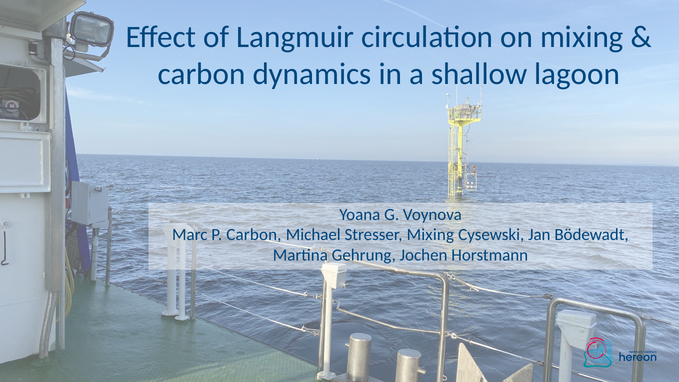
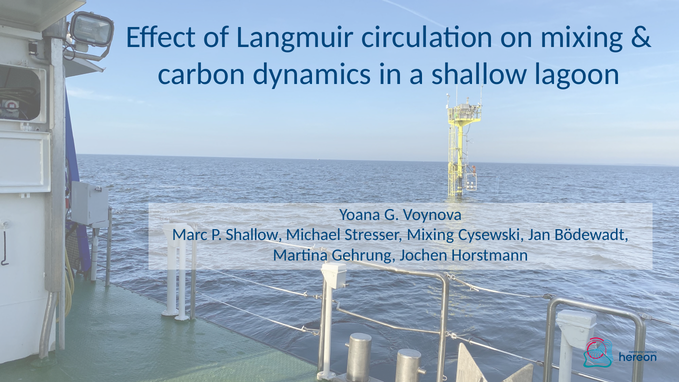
P Carbon: Carbon -> Shallow
